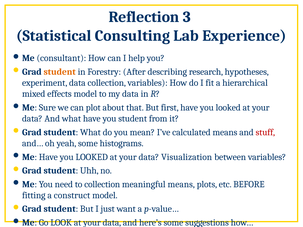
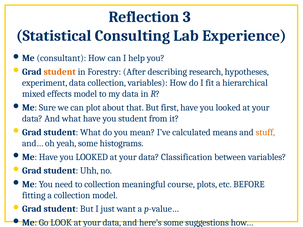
stuff colour: red -> orange
Visualization: Visualization -> Classification
meaningful means: means -> course
a construct: construct -> collection
